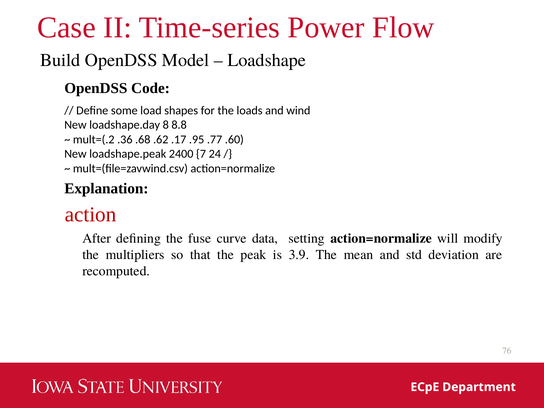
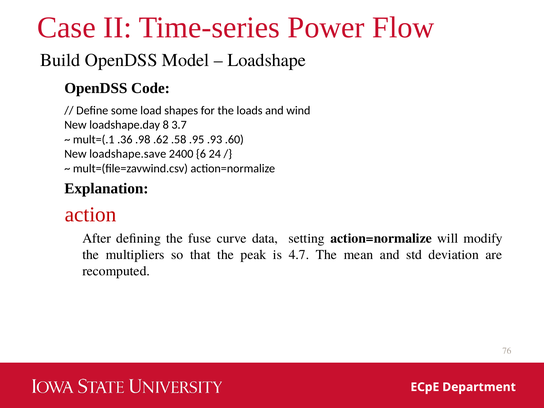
8.8: 8.8 -> 3.7
mult=(.2: mult=(.2 -> mult=(.1
.68: .68 -> .98
.17: .17 -> .58
.77: .77 -> .93
loadshape.peak: loadshape.peak -> loadshape.save
7: 7 -> 6
3.9: 3.9 -> 4.7
